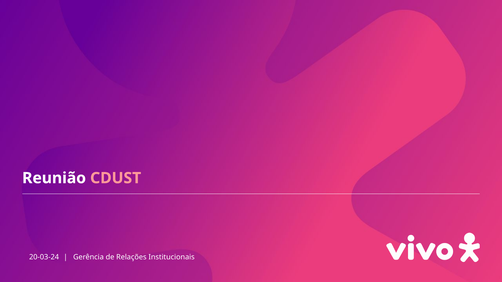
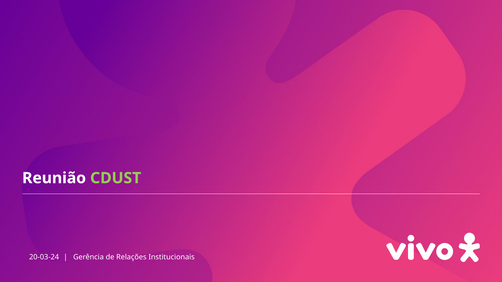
CDUST colour: pink -> light green
